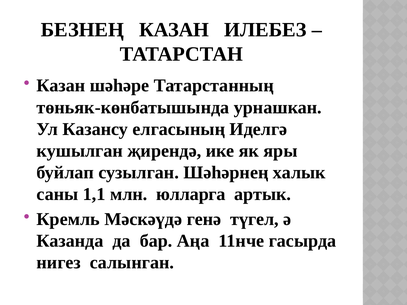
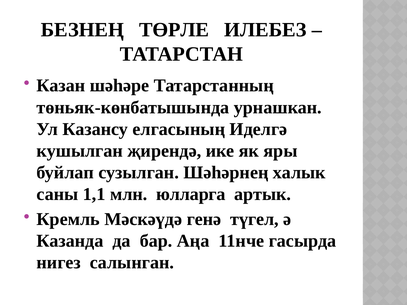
БЕЗНЕҢ КАЗАН: КАЗАН -> ТӨРЛЕ
